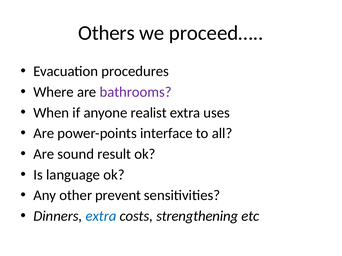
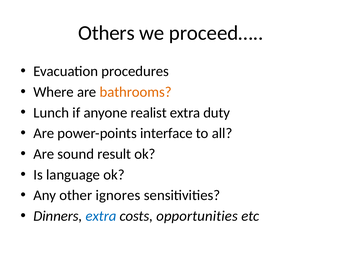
bathrooms colour: purple -> orange
When: When -> Lunch
uses: uses -> duty
prevent: prevent -> ignores
strengthening: strengthening -> opportunities
